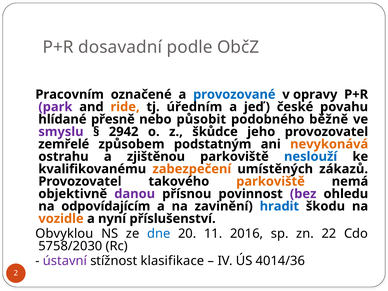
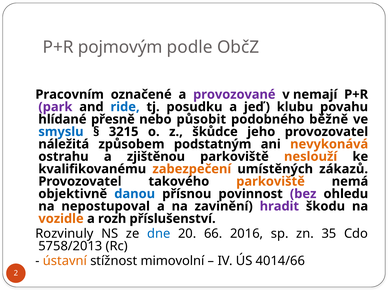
dosavadní: dosavadní -> pojmovým
provozované colour: blue -> purple
opravy: opravy -> nemají
ride colour: orange -> blue
úředním: úředním -> posudku
české: české -> klubu
smyslu colour: purple -> blue
2942: 2942 -> 3215
zemřelé: zemřelé -> náležitá
neslouží colour: blue -> orange
danou colour: purple -> blue
odpovídajícím: odpovídajícím -> nepostupoval
hradit colour: blue -> purple
nyní: nyní -> rozh
Obvyklou: Obvyklou -> Rozvinuly
11: 11 -> 66
22: 22 -> 35
5758/2030: 5758/2030 -> 5758/2013
ústavní colour: purple -> orange
klasifikace: klasifikace -> mimovolní
4014/36: 4014/36 -> 4014/66
